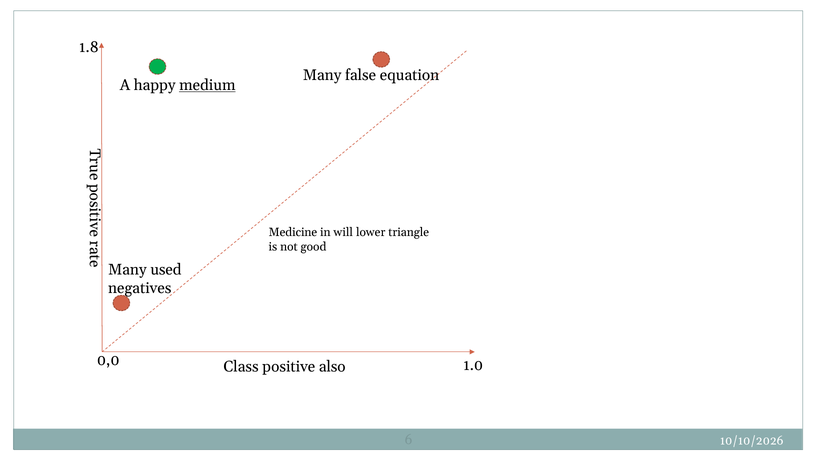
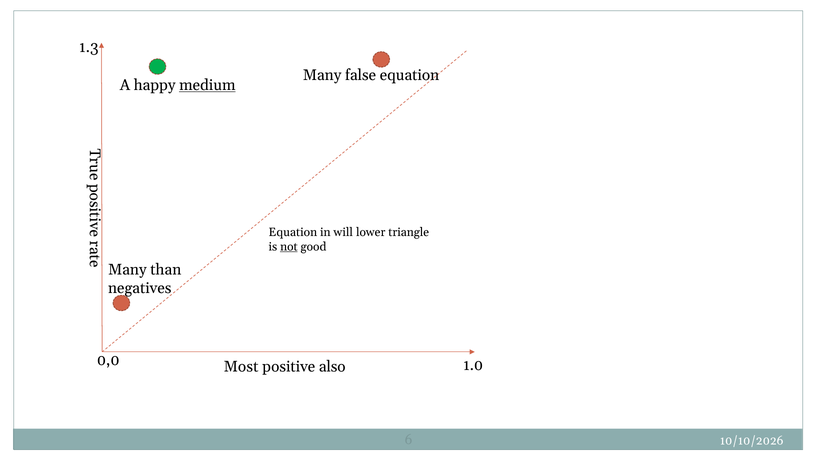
1.8: 1.8 -> 1.3
Medicine at (293, 232): Medicine -> Equation
not underline: none -> present
used: used -> than
Class: Class -> Most
